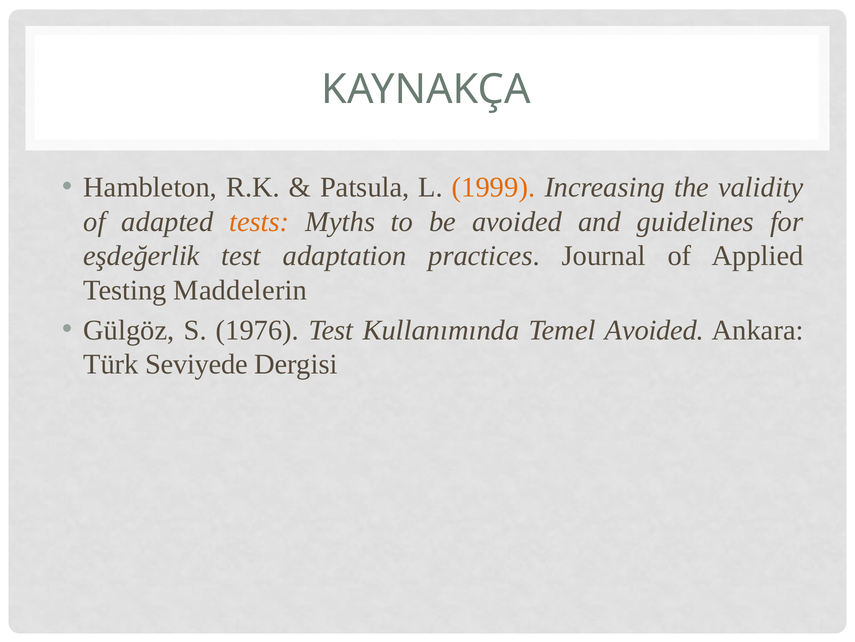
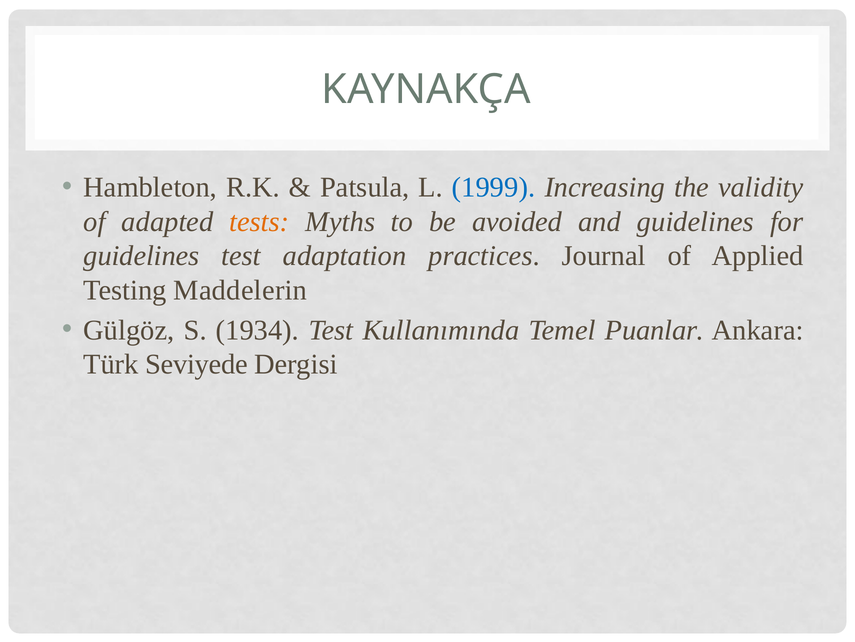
1999 colour: orange -> blue
eşdeğerlik at (141, 256): eşdeğerlik -> guidelines
1976: 1976 -> 1934
Temel Avoided: Avoided -> Puanlar
